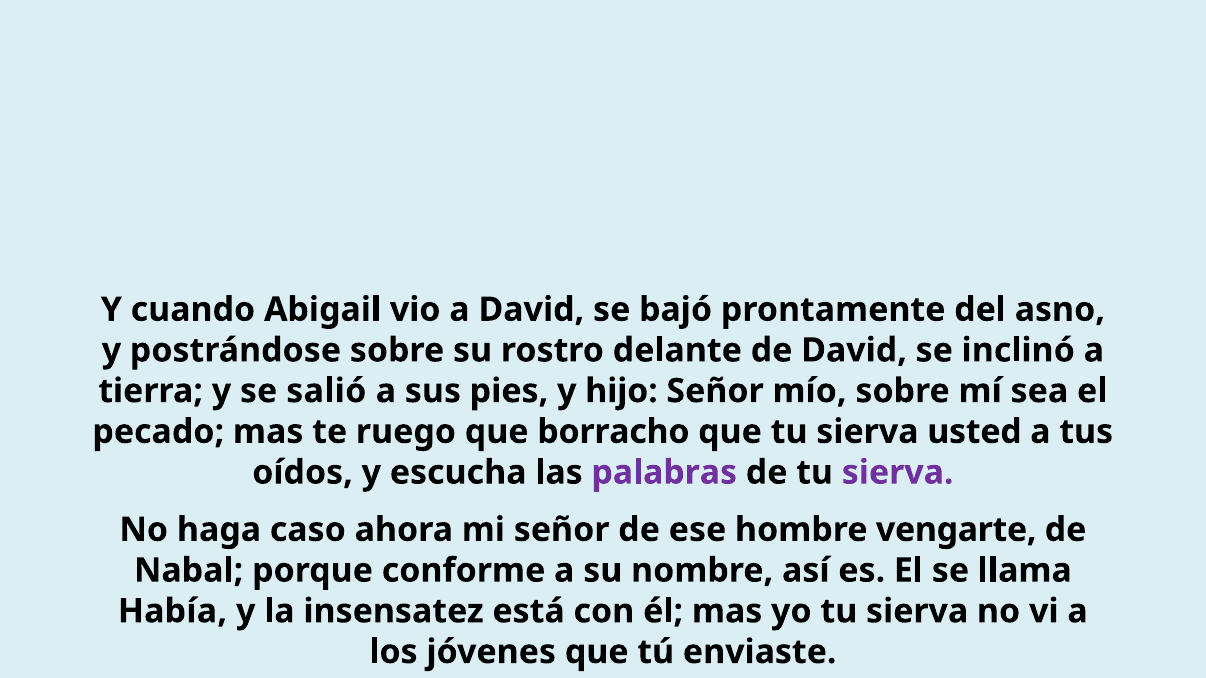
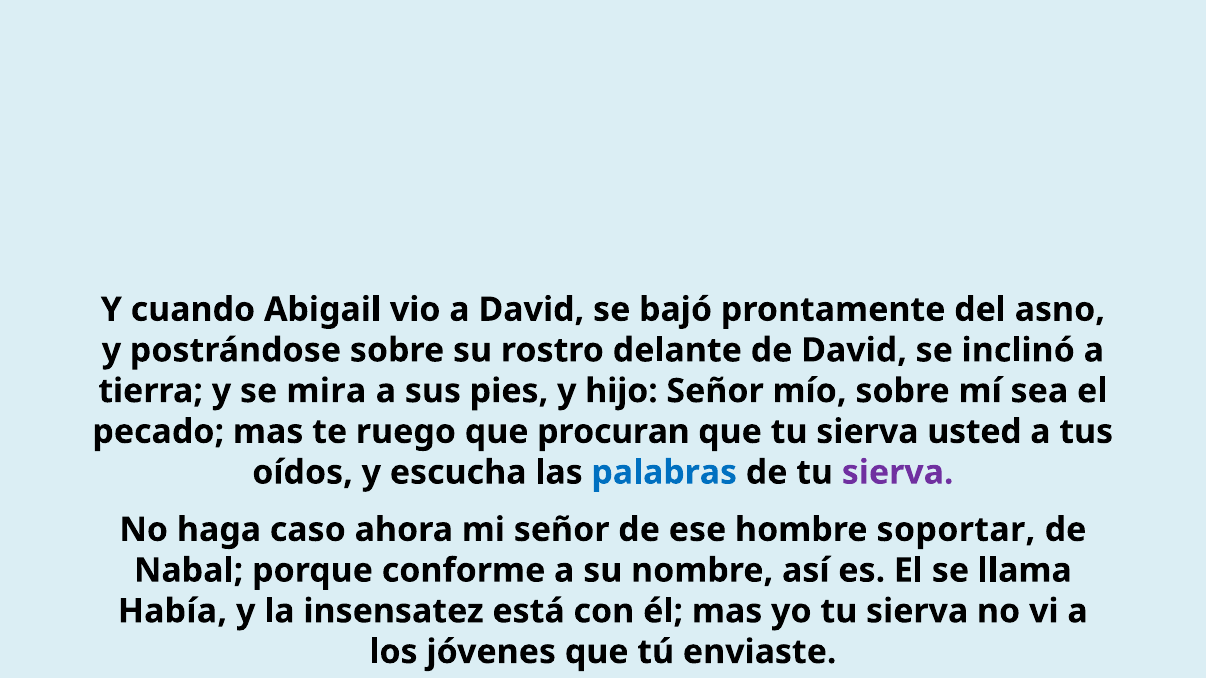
salió: salió -> mira
borracho: borracho -> procuran
palabras colour: purple -> blue
vengarte: vengarte -> soportar
